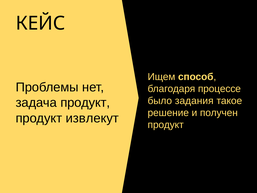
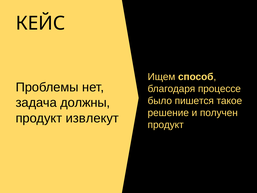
задания: задания -> пишется
задача продукт: продукт -> должны
